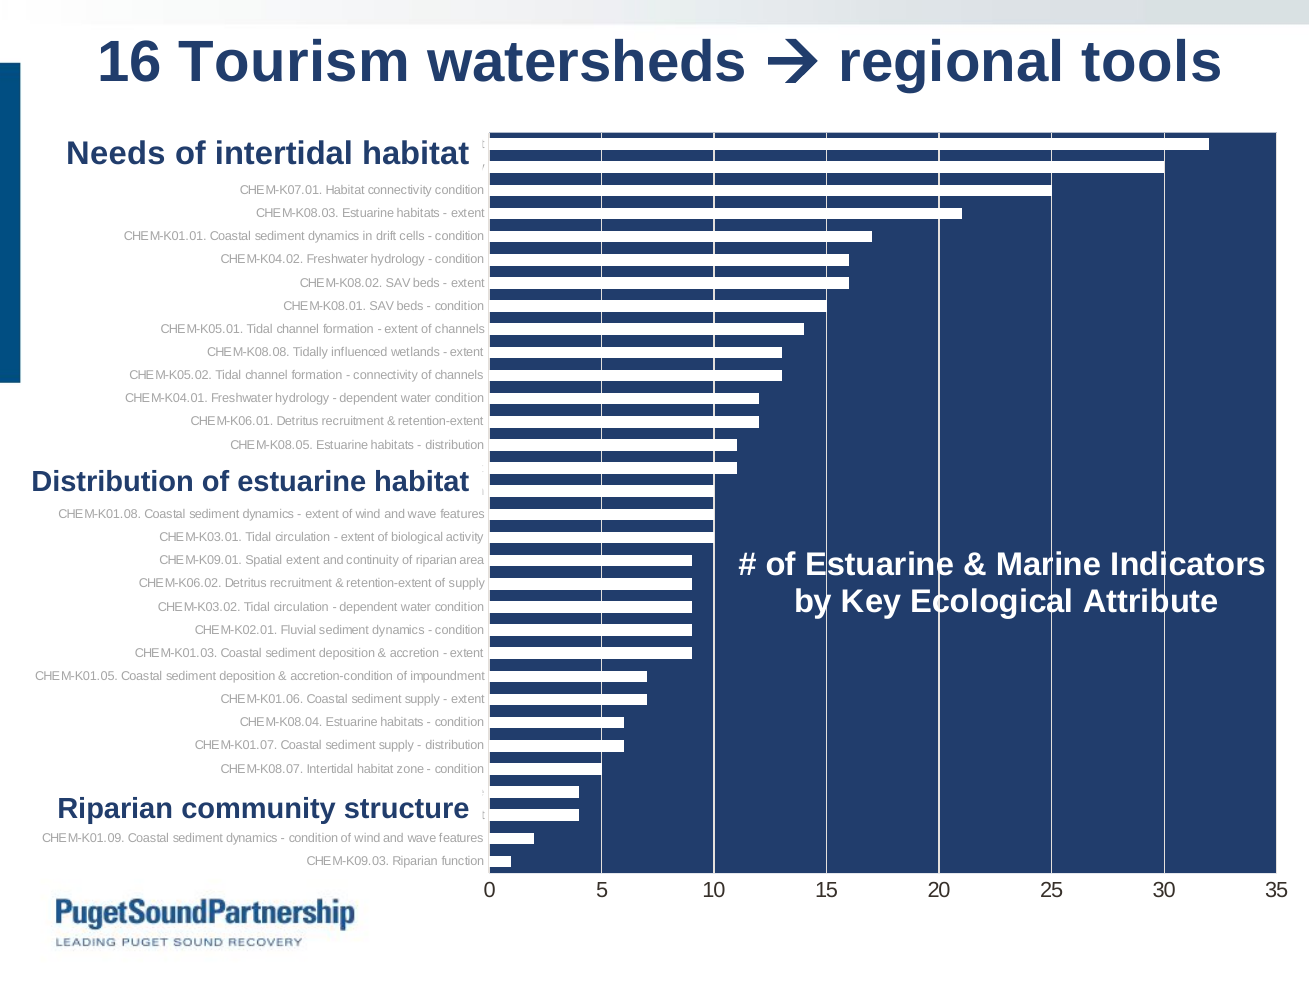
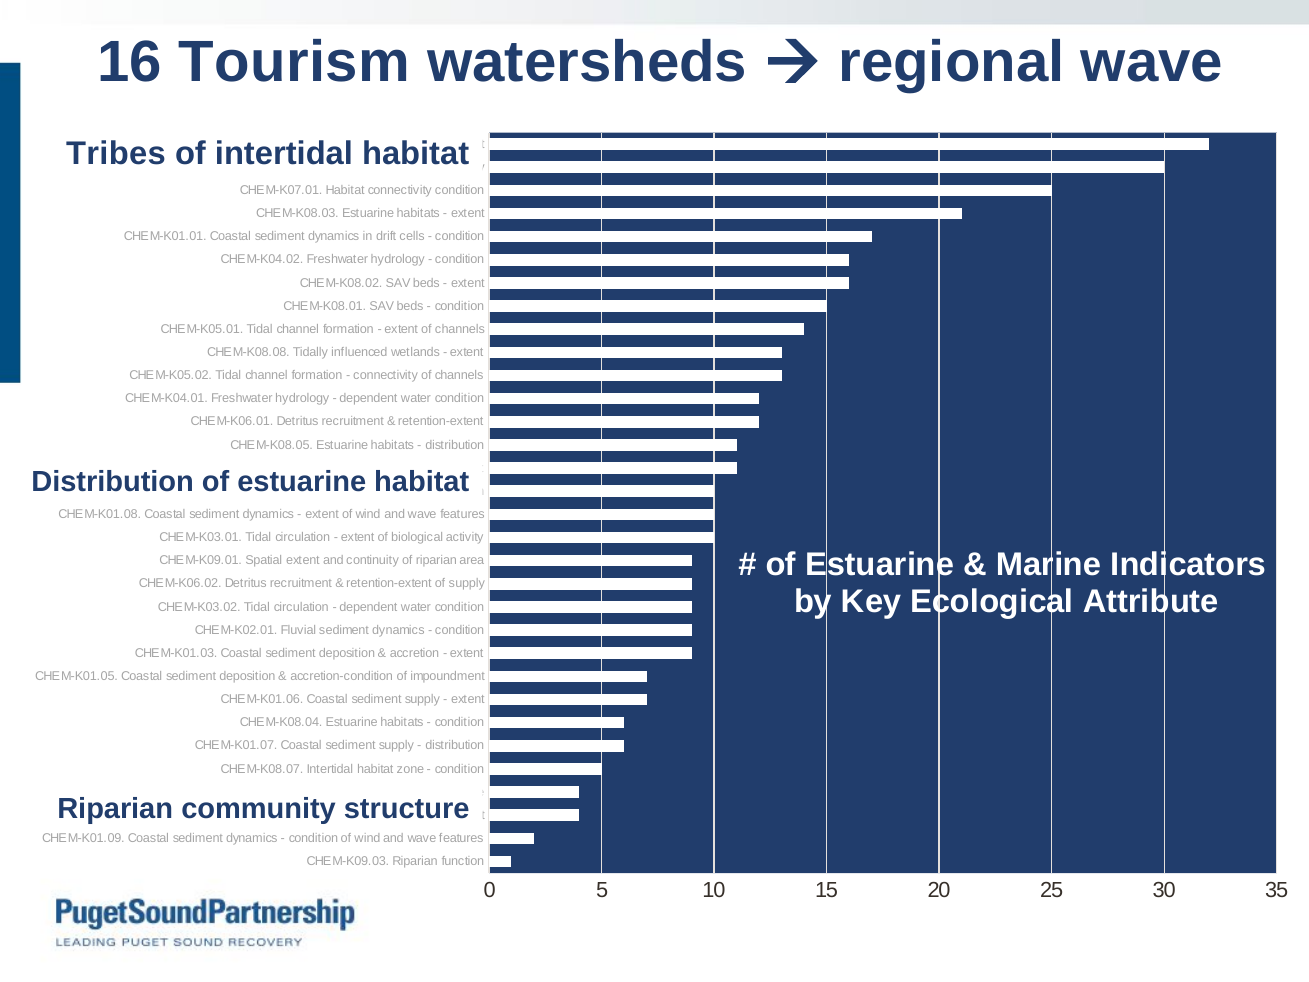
regional tools: tools -> wave
Needs: Needs -> Tribes
